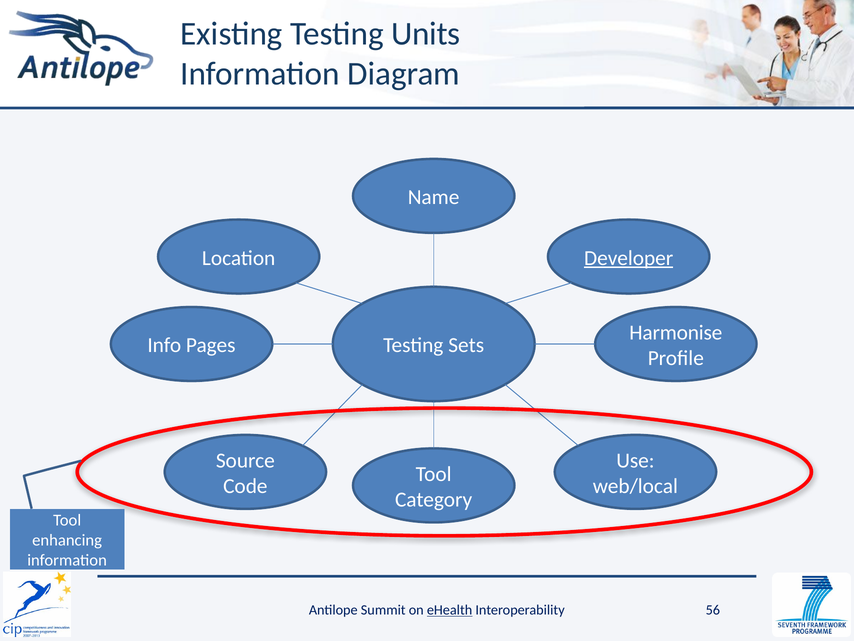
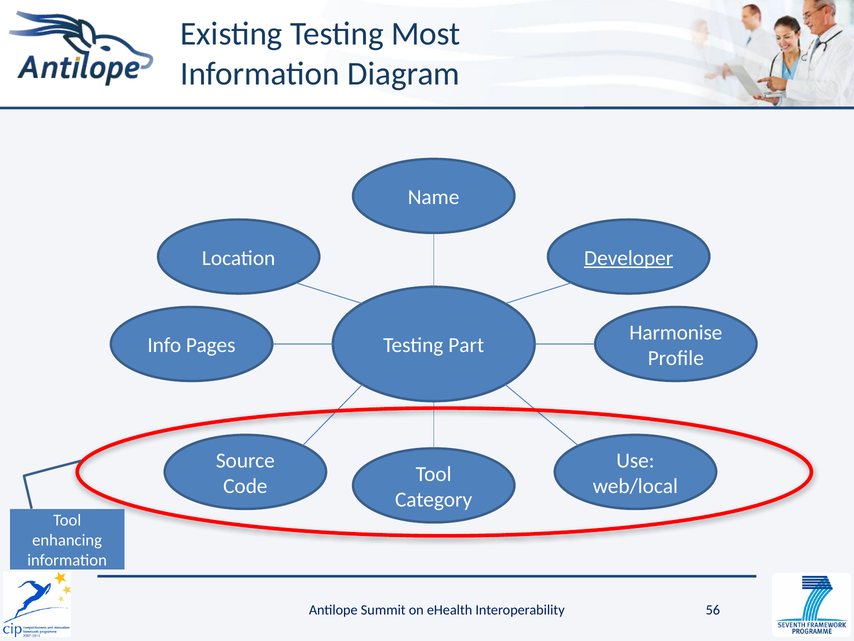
Units: Units -> Most
Sets: Sets -> Part
eHealth underline: present -> none
